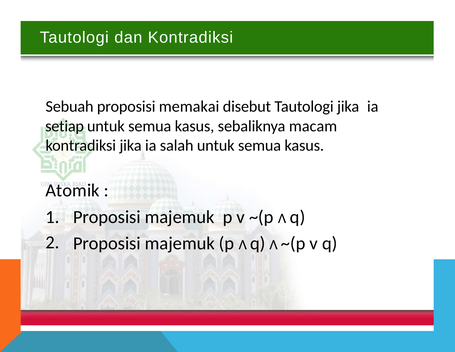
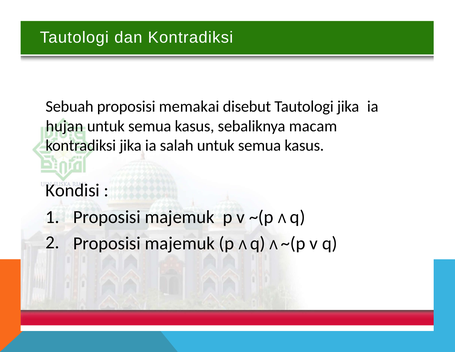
setiap: setiap -> hujan
Atomik: Atomik -> Kondisi
